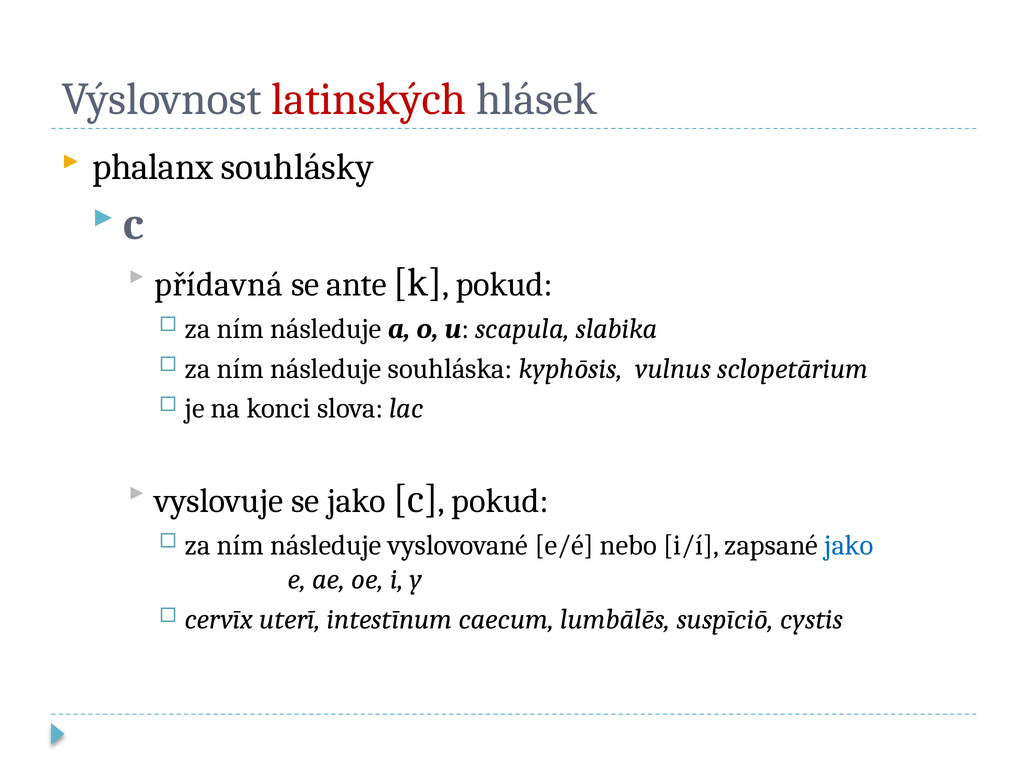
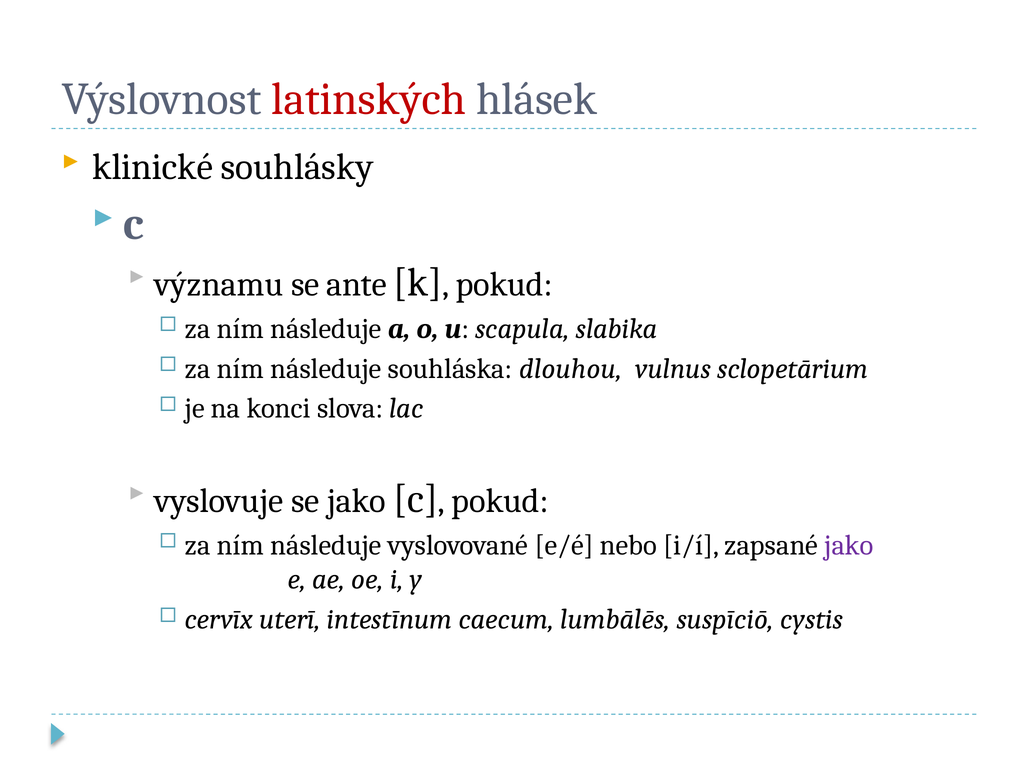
phalanx: phalanx -> klinické
přídavná: přídavná -> významu
kyphōsis: kyphōsis -> dlouhou
jako at (849, 545) colour: blue -> purple
